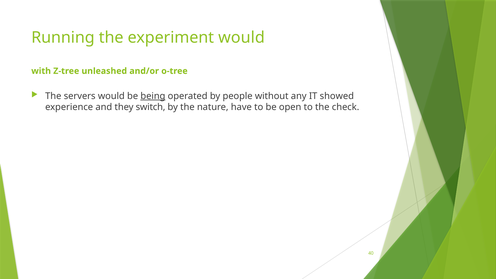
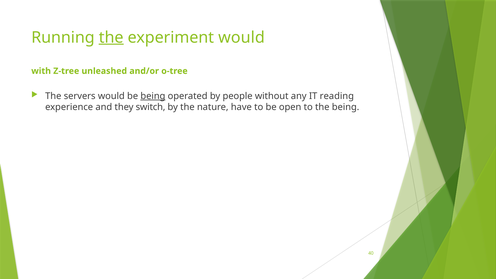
the at (111, 37) underline: none -> present
showed: showed -> reading
the check: check -> being
